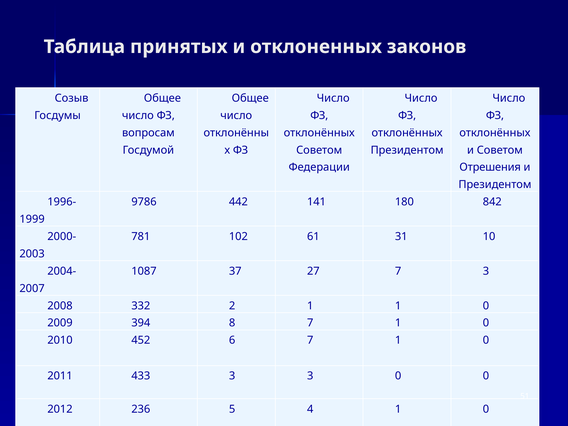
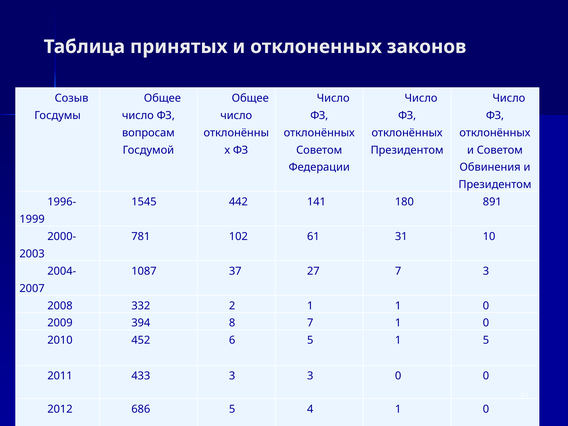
Отрешения: Отрешения -> Обвинения
9786: 9786 -> 1545
842: 842 -> 891
6 7: 7 -> 5
0 at (486, 340): 0 -> 5
236: 236 -> 686
